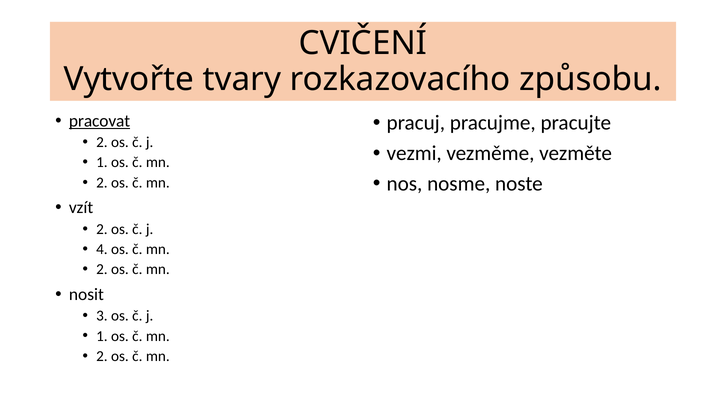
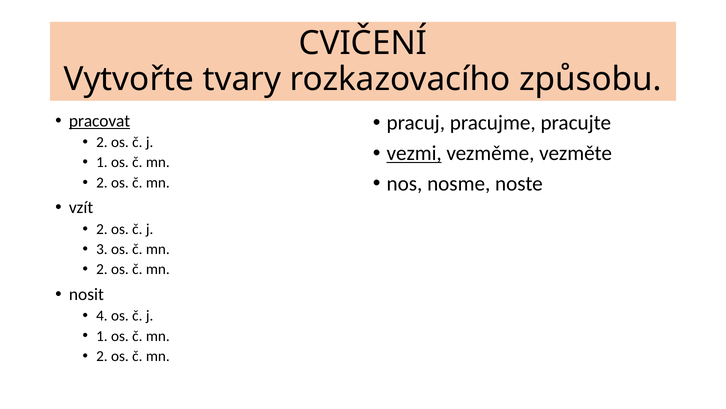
vezmi underline: none -> present
4: 4 -> 3
3: 3 -> 4
